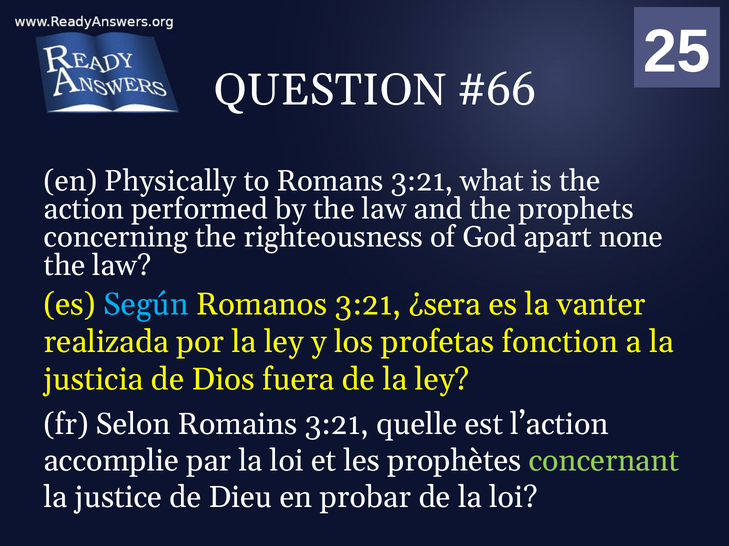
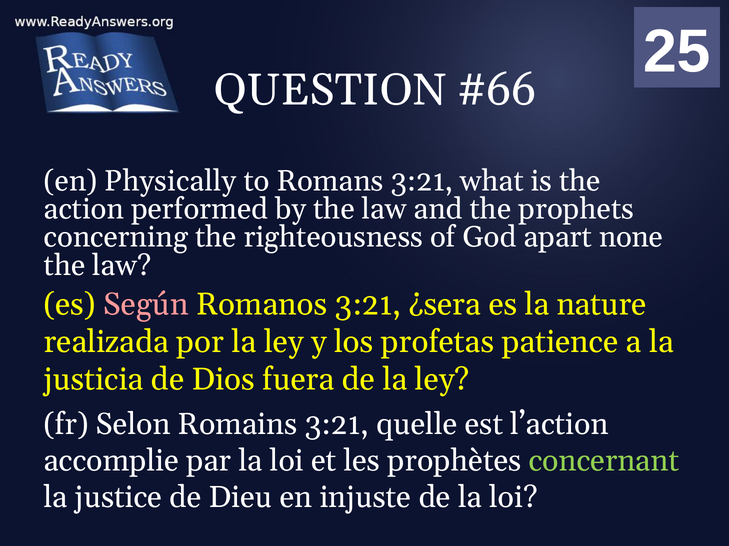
Según colour: light blue -> pink
vanter: vanter -> nature
fonction: fonction -> patience
probar: probar -> injuste
